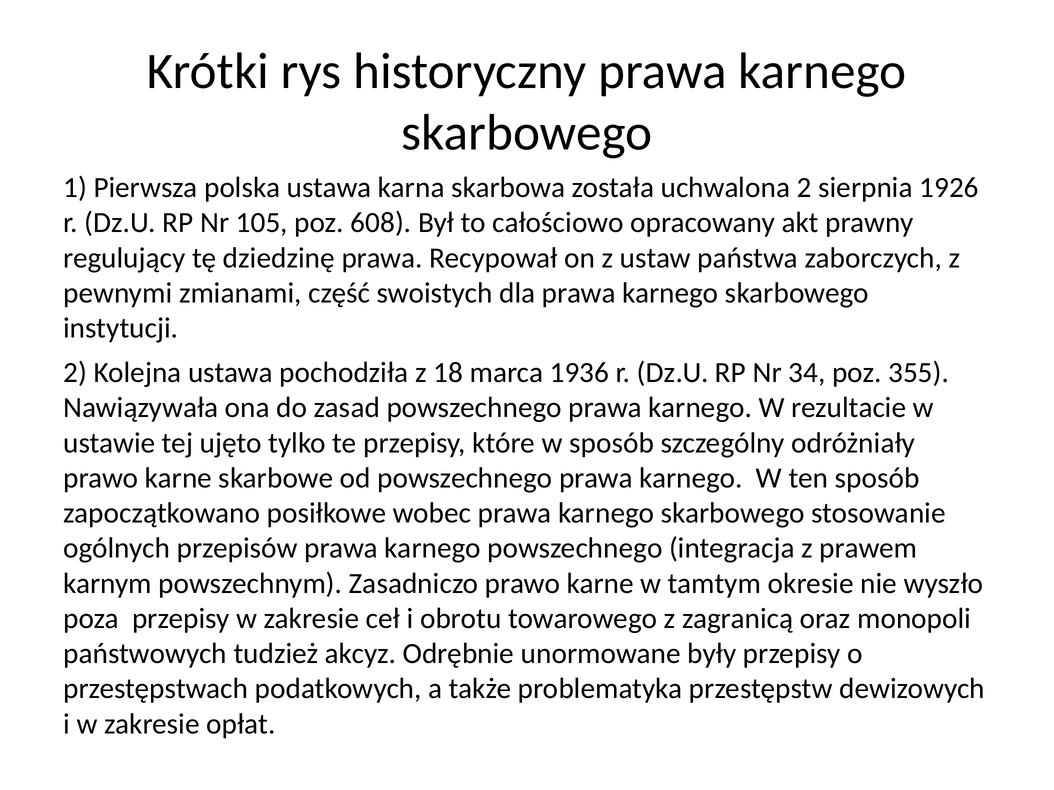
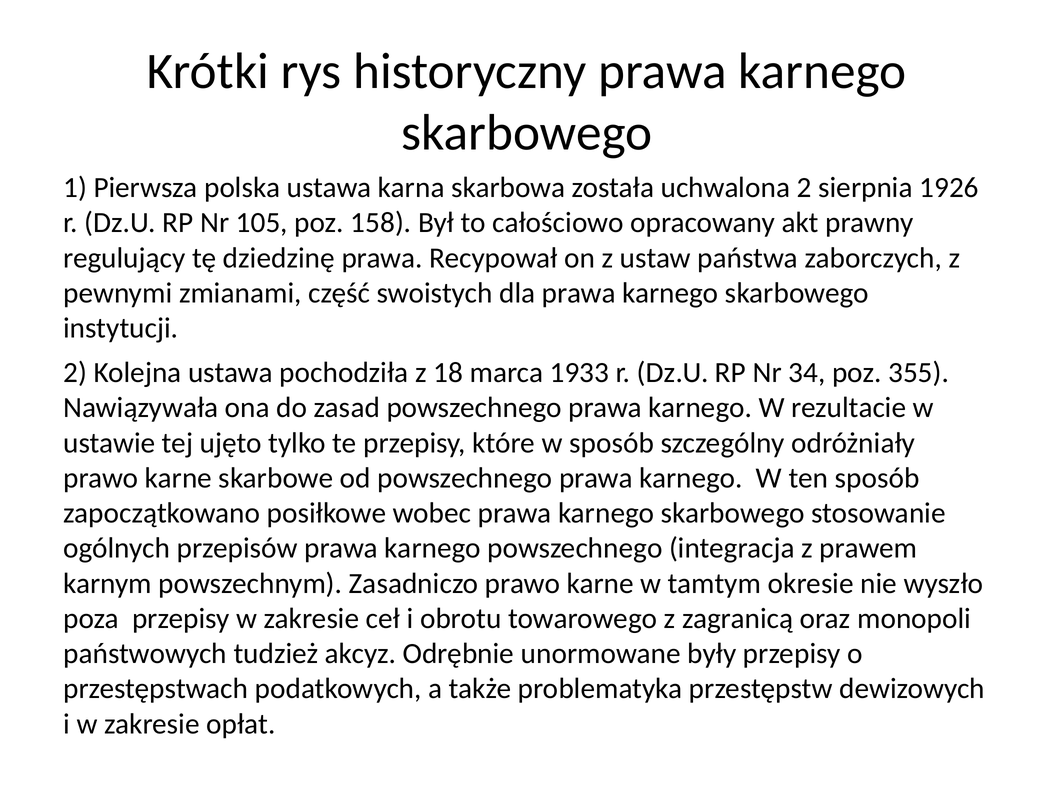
608: 608 -> 158
1936: 1936 -> 1933
